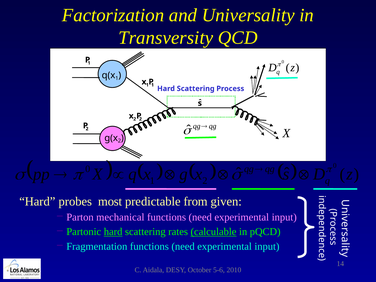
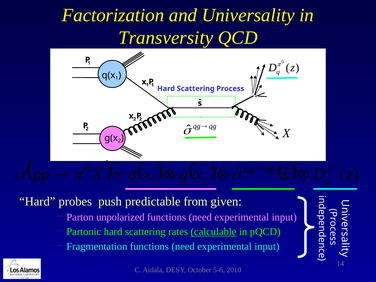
most: most -> push
mechanical: mechanical -> unpolarized
hard at (113, 232) underline: present -> none
